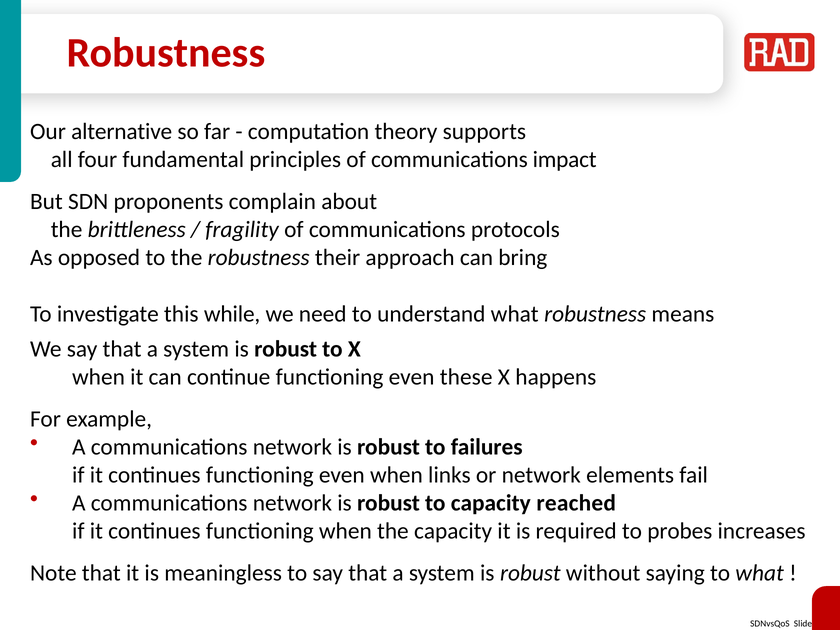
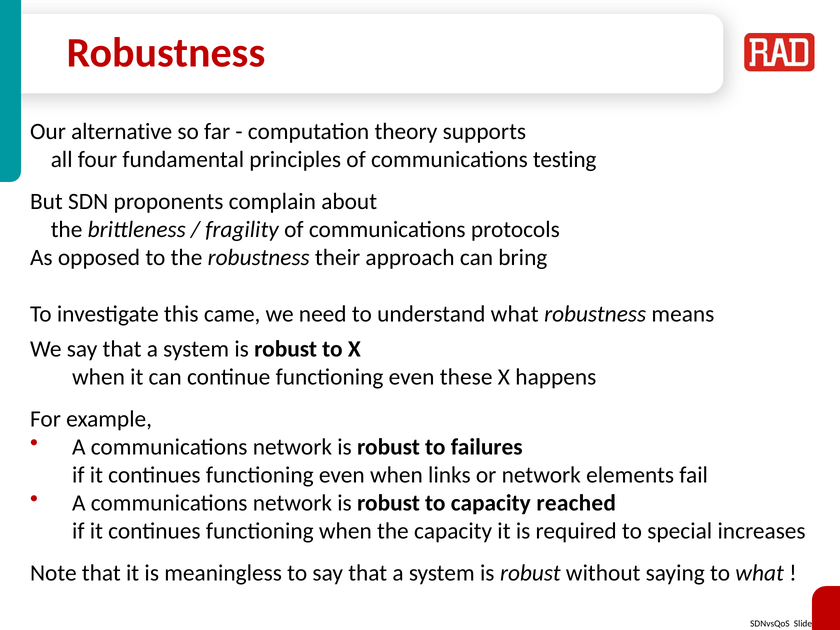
impact: impact -> testing
while: while -> came
probes: probes -> special
